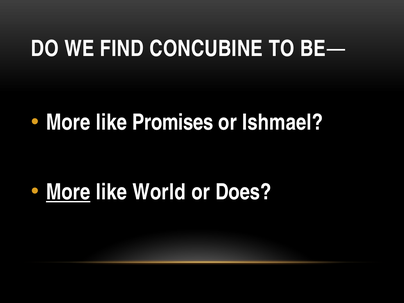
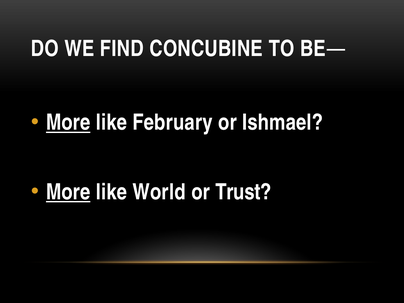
More at (68, 123) underline: none -> present
Promises: Promises -> February
Does: Does -> Trust
